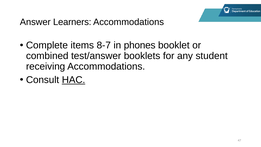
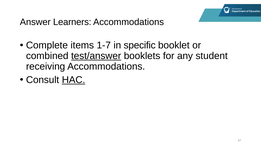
8-7: 8-7 -> 1-7
phones: phones -> specific
test/answer underline: none -> present
